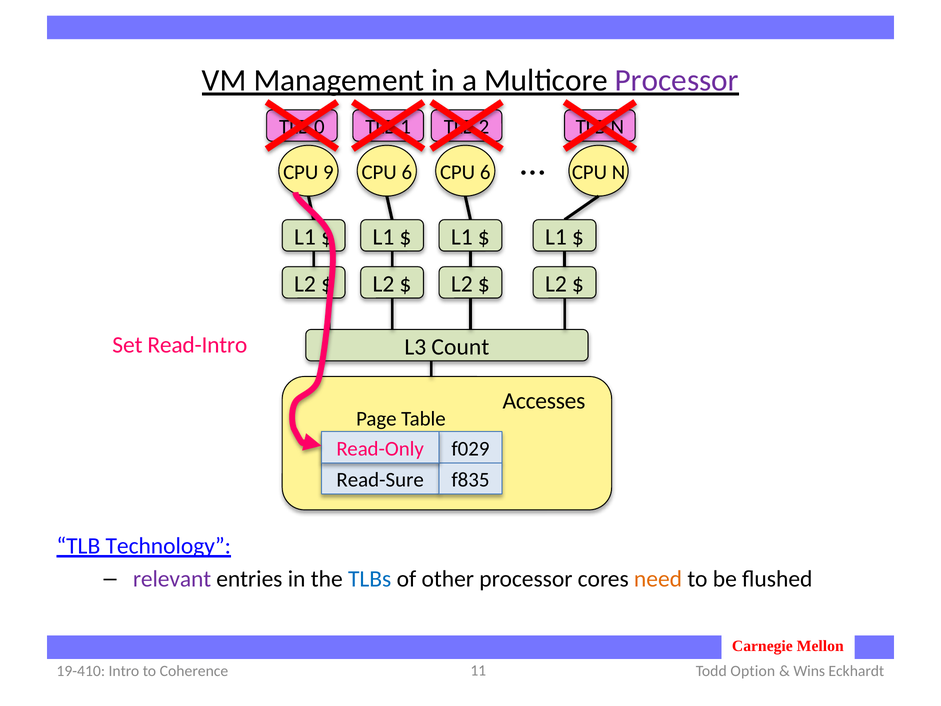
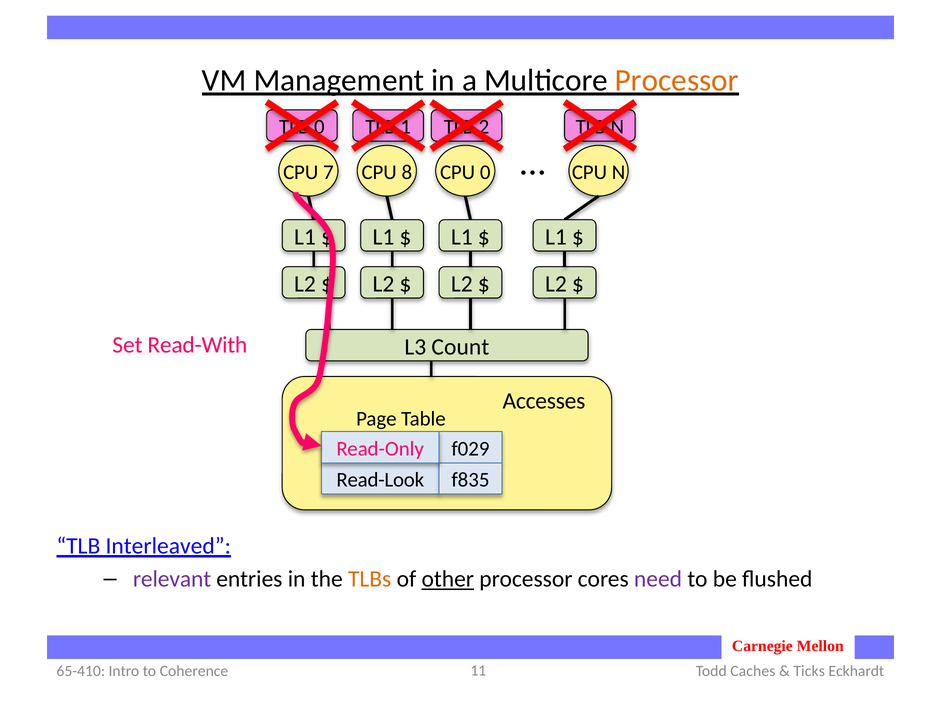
Processor at (677, 81) colour: purple -> orange
9: 9 -> 7
6 at (407, 172): 6 -> 8
6 at (485, 172): 6 -> 0
Read-Intro: Read-Intro -> Read-With
Read-Sure: Read-Sure -> Read-Look
Technology: Technology -> Interleaved
TLBs colour: blue -> orange
other underline: none -> present
need colour: orange -> purple
19-410: 19-410 -> 65-410
Option: Option -> Caches
Wins: Wins -> Ticks
